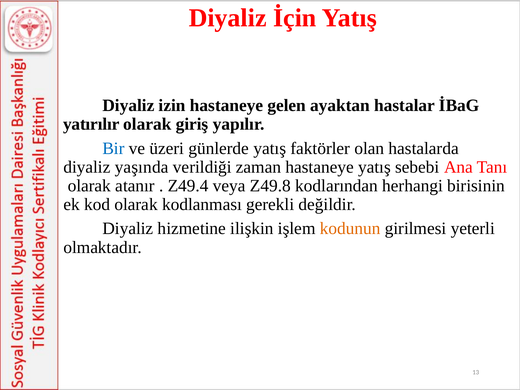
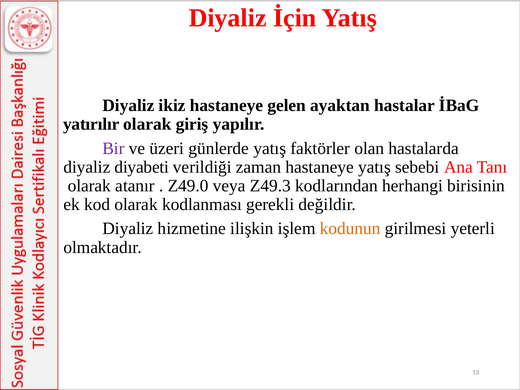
izin: izin -> ikiz
Bir colour: blue -> purple
yaşında: yaşında -> diyabeti
Z49.4: Z49.4 -> Z49.0
Z49.8: Z49.8 -> Z49.3
